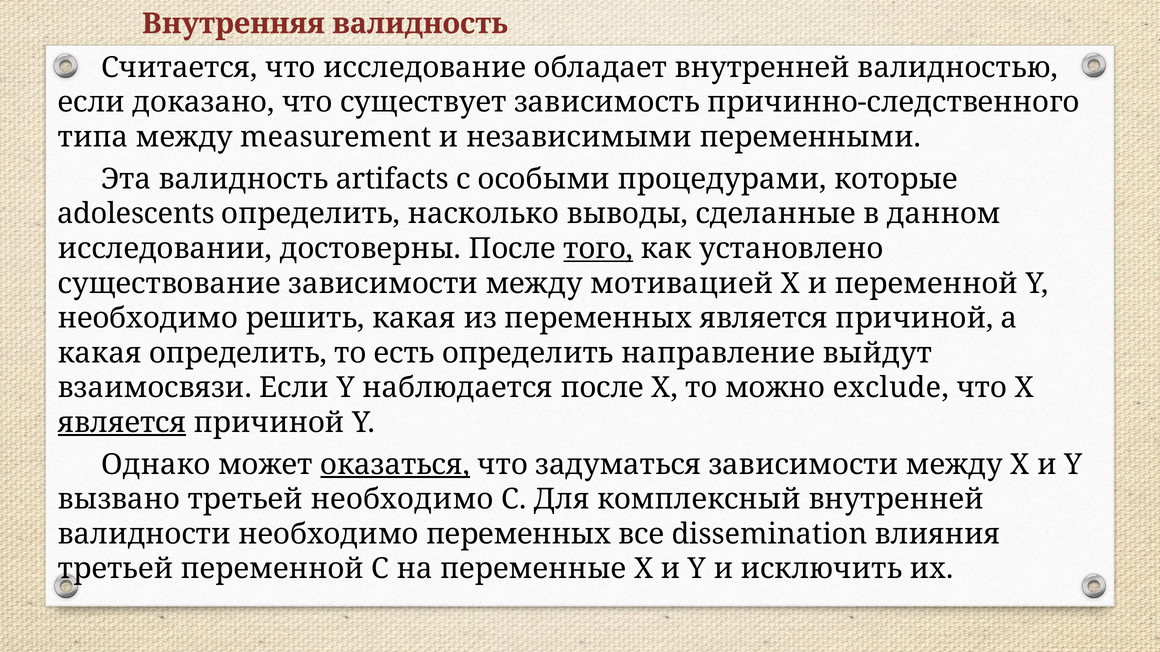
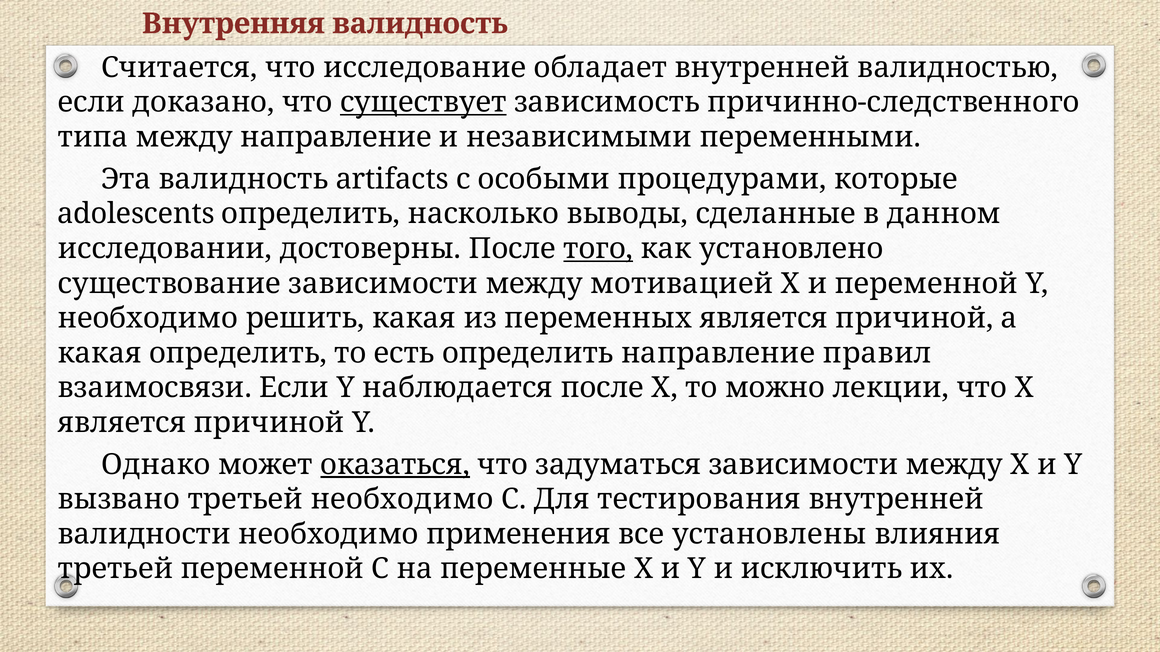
существует underline: none -> present
между measurement: measurement -> направление
выйдут: выйдут -> правил
exclude: exclude -> лекции
является at (122, 423) underline: present -> none
комплексный: комплексный -> тестирования
необходимо переменных: переменных -> применения
dissemination: dissemination -> установлены
